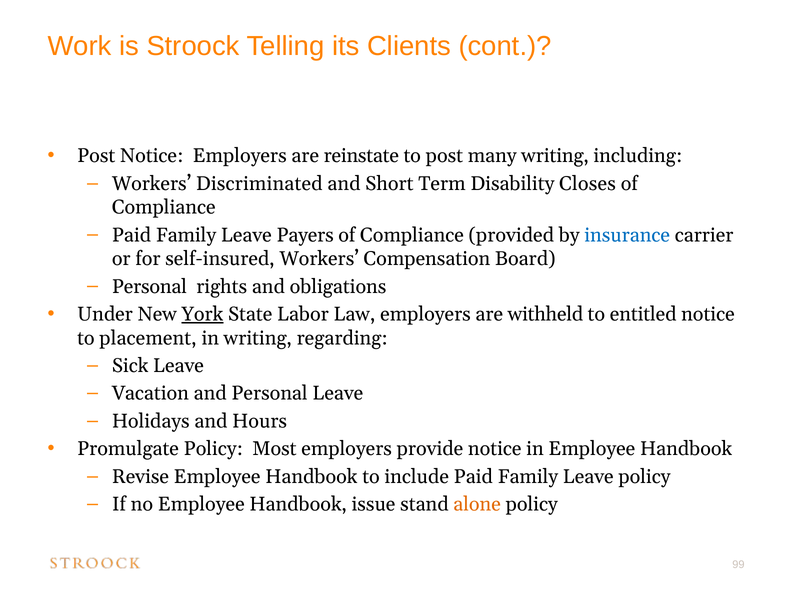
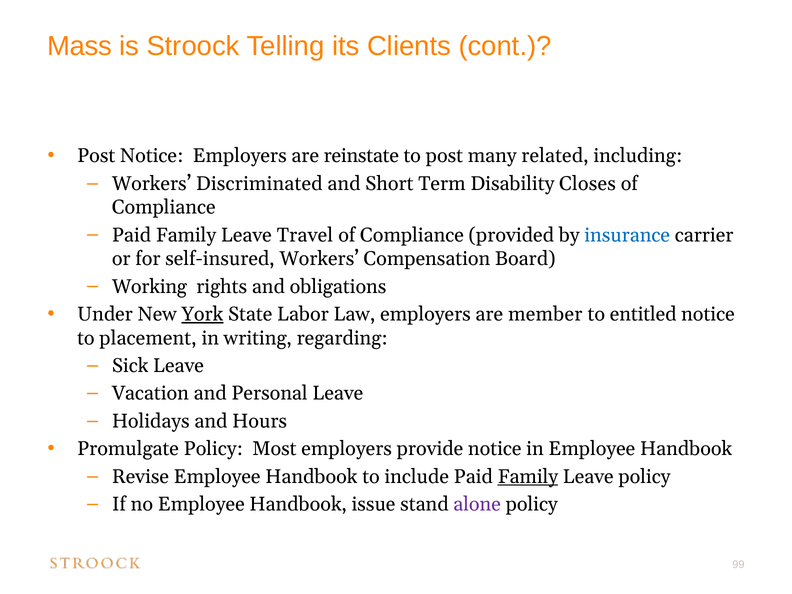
Work: Work -> Mass
many writing: writing -> related
Payers: Payers -> Travel
Personal at (149, 287): Personal -> Working
withheld: withheld -> member
Family at (528, 477) underline: none -> present
alone colour: orange -> purple
